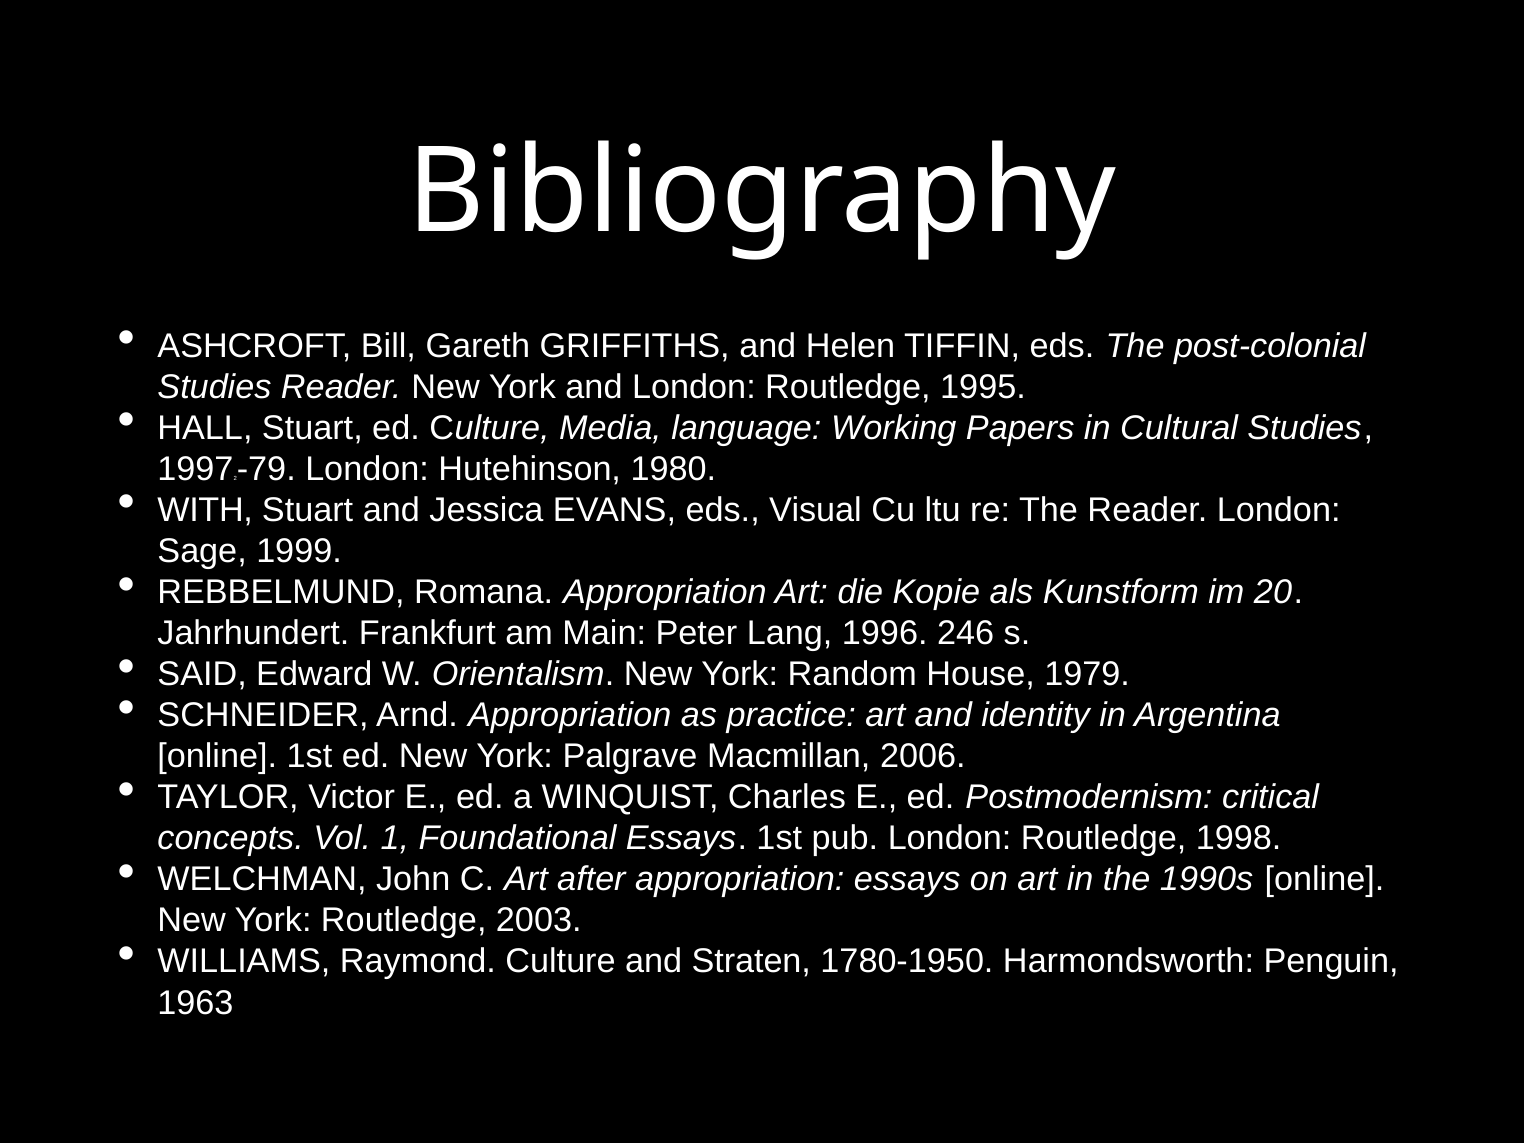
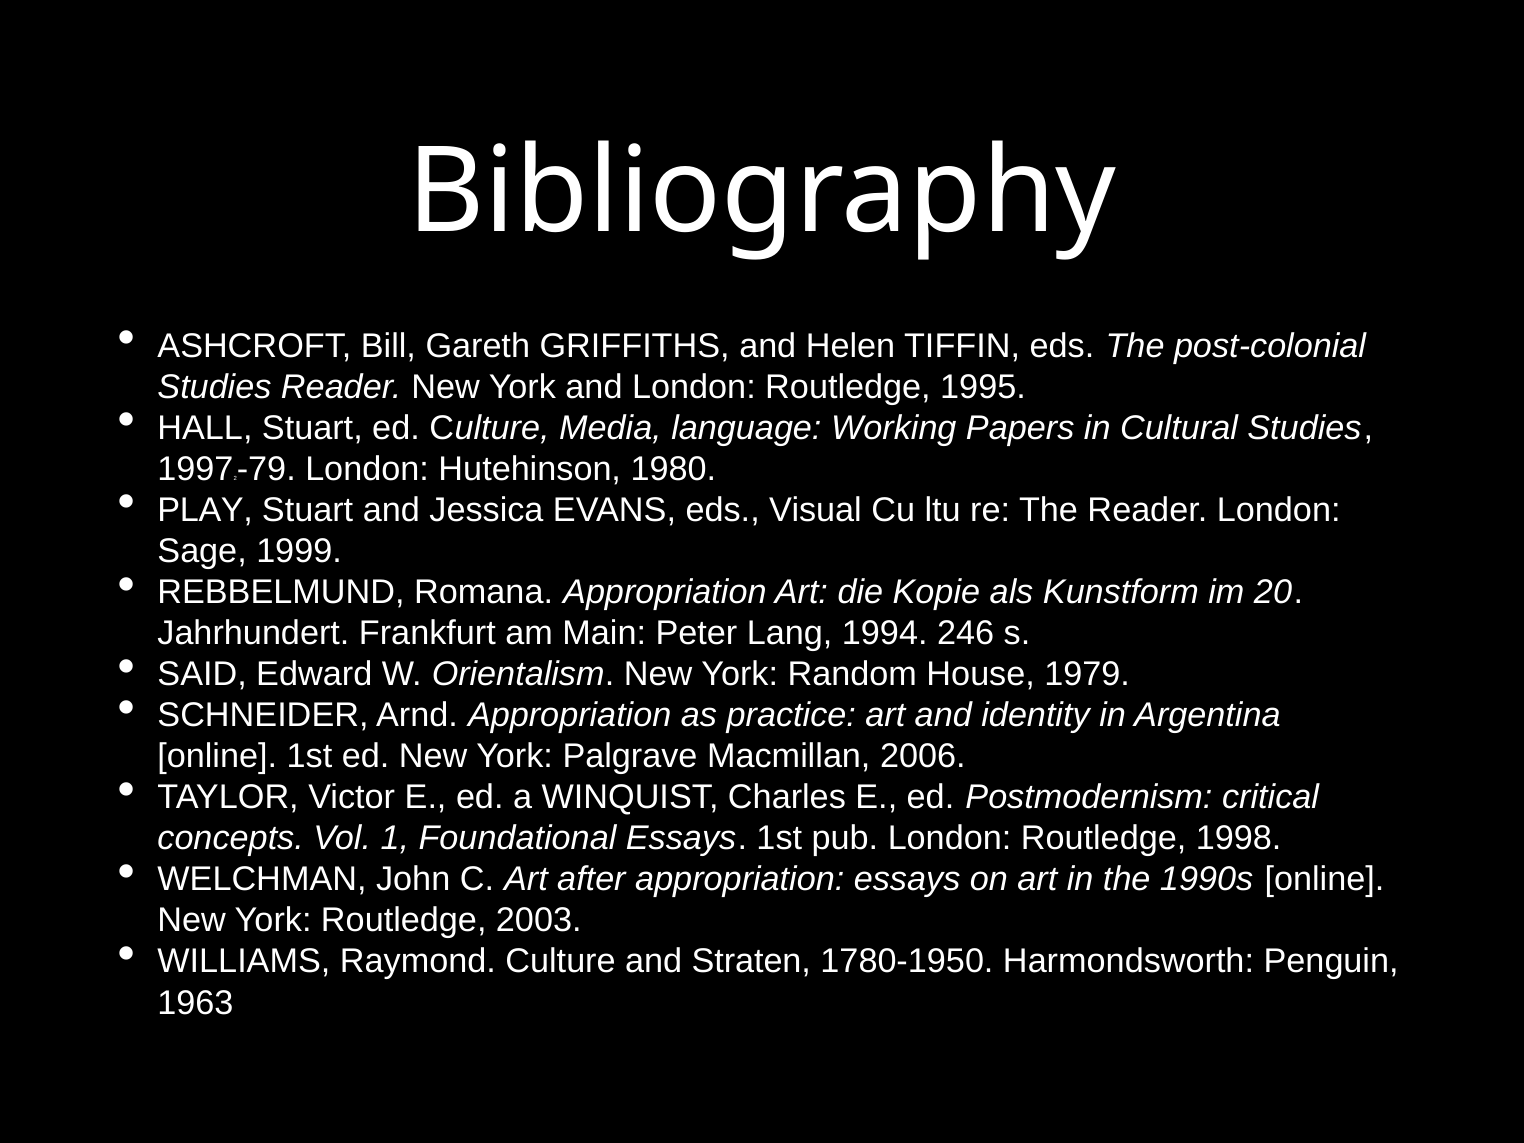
WITH: WITH -> PLAY
1996: 1996 -> 1994
